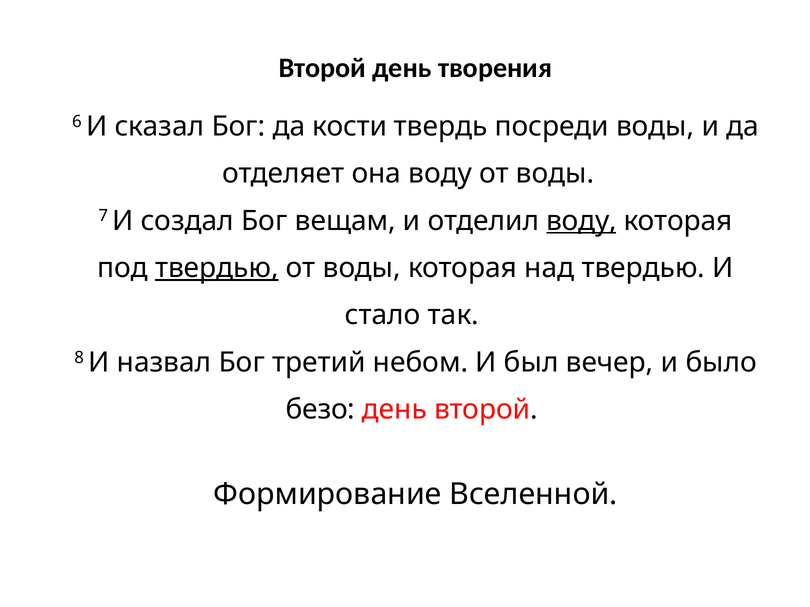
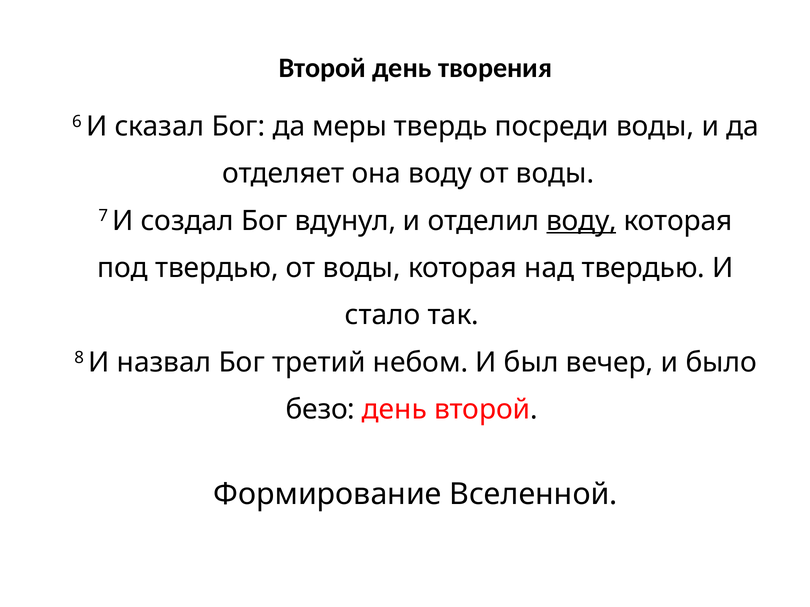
кости: кости -> меры
вещам: вещам -> вдунул
твердью at (217, 268) underline: present -> none
